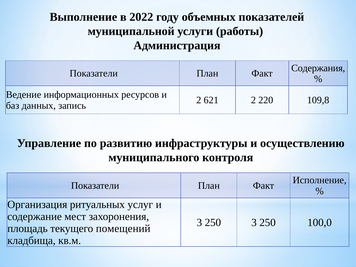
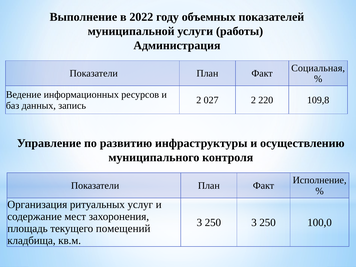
Содержания: Содержания -> Социальная
621: 621 -> 027
